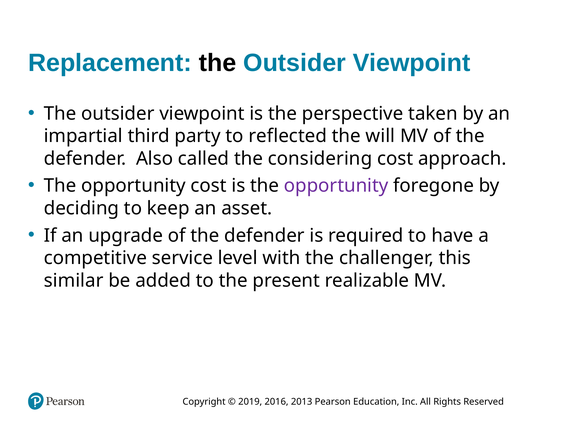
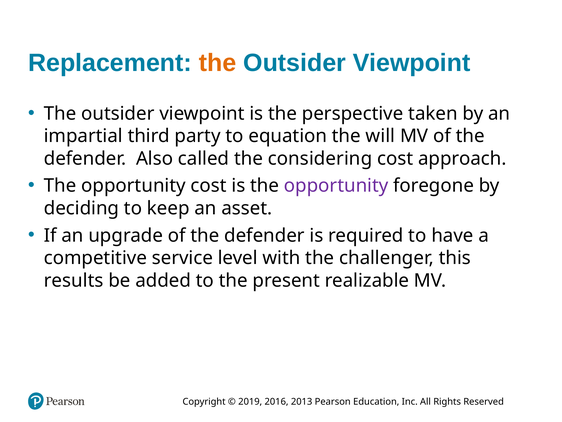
the at (218, 63) colour: black -> orange
reflected: reflected -> equation
similar: similar -> results
